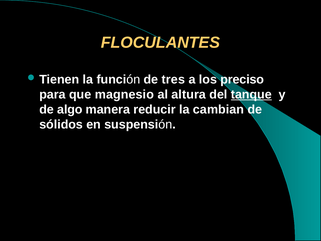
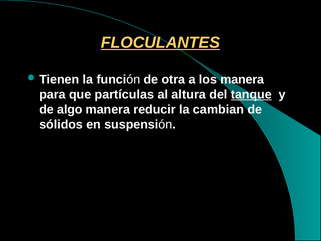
FLOCULANTES underline: none -> present
tres: tres -> otra
los preciso: preciso -> manera
magnesio: magnesio -> partículas
